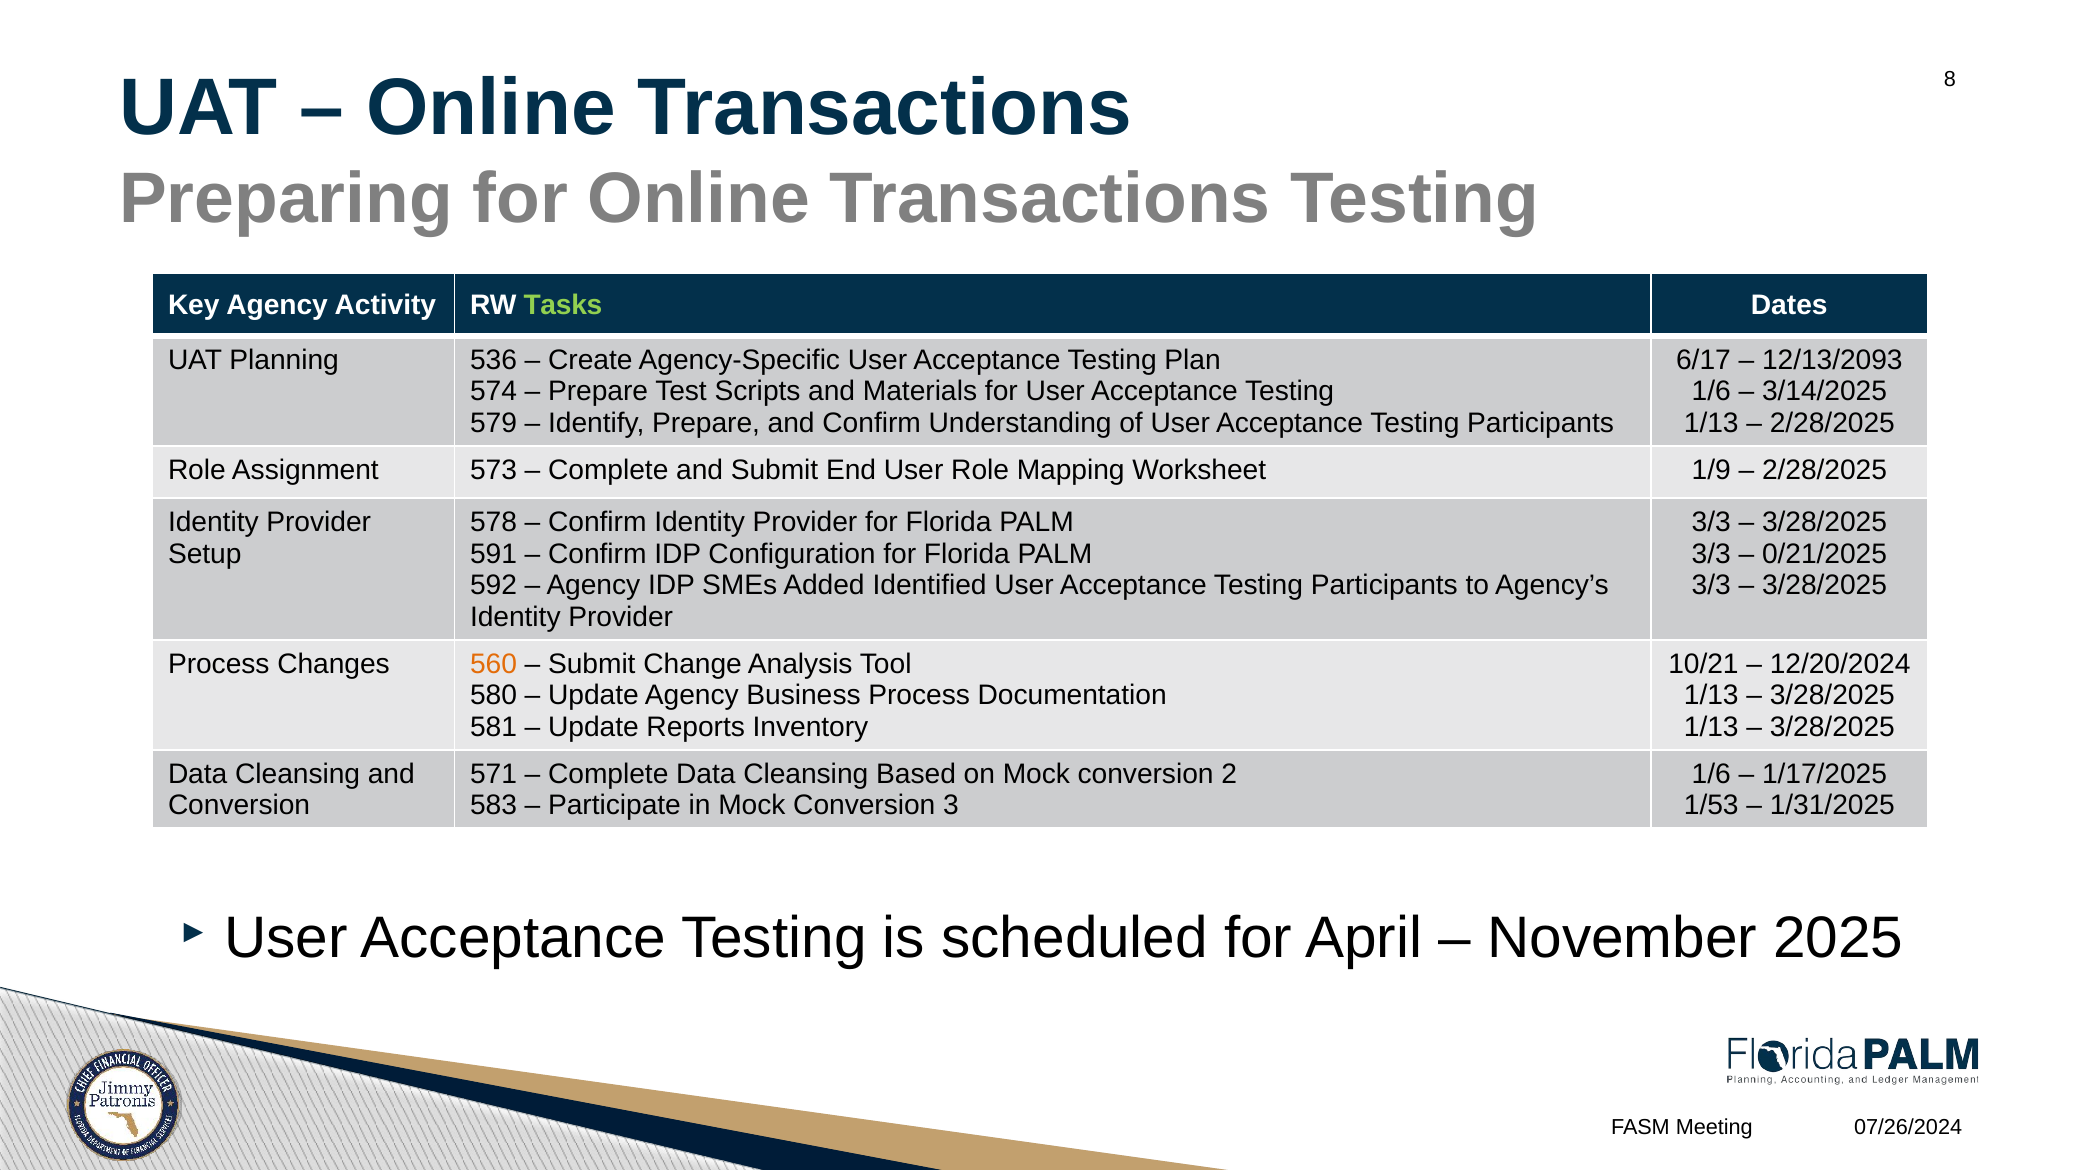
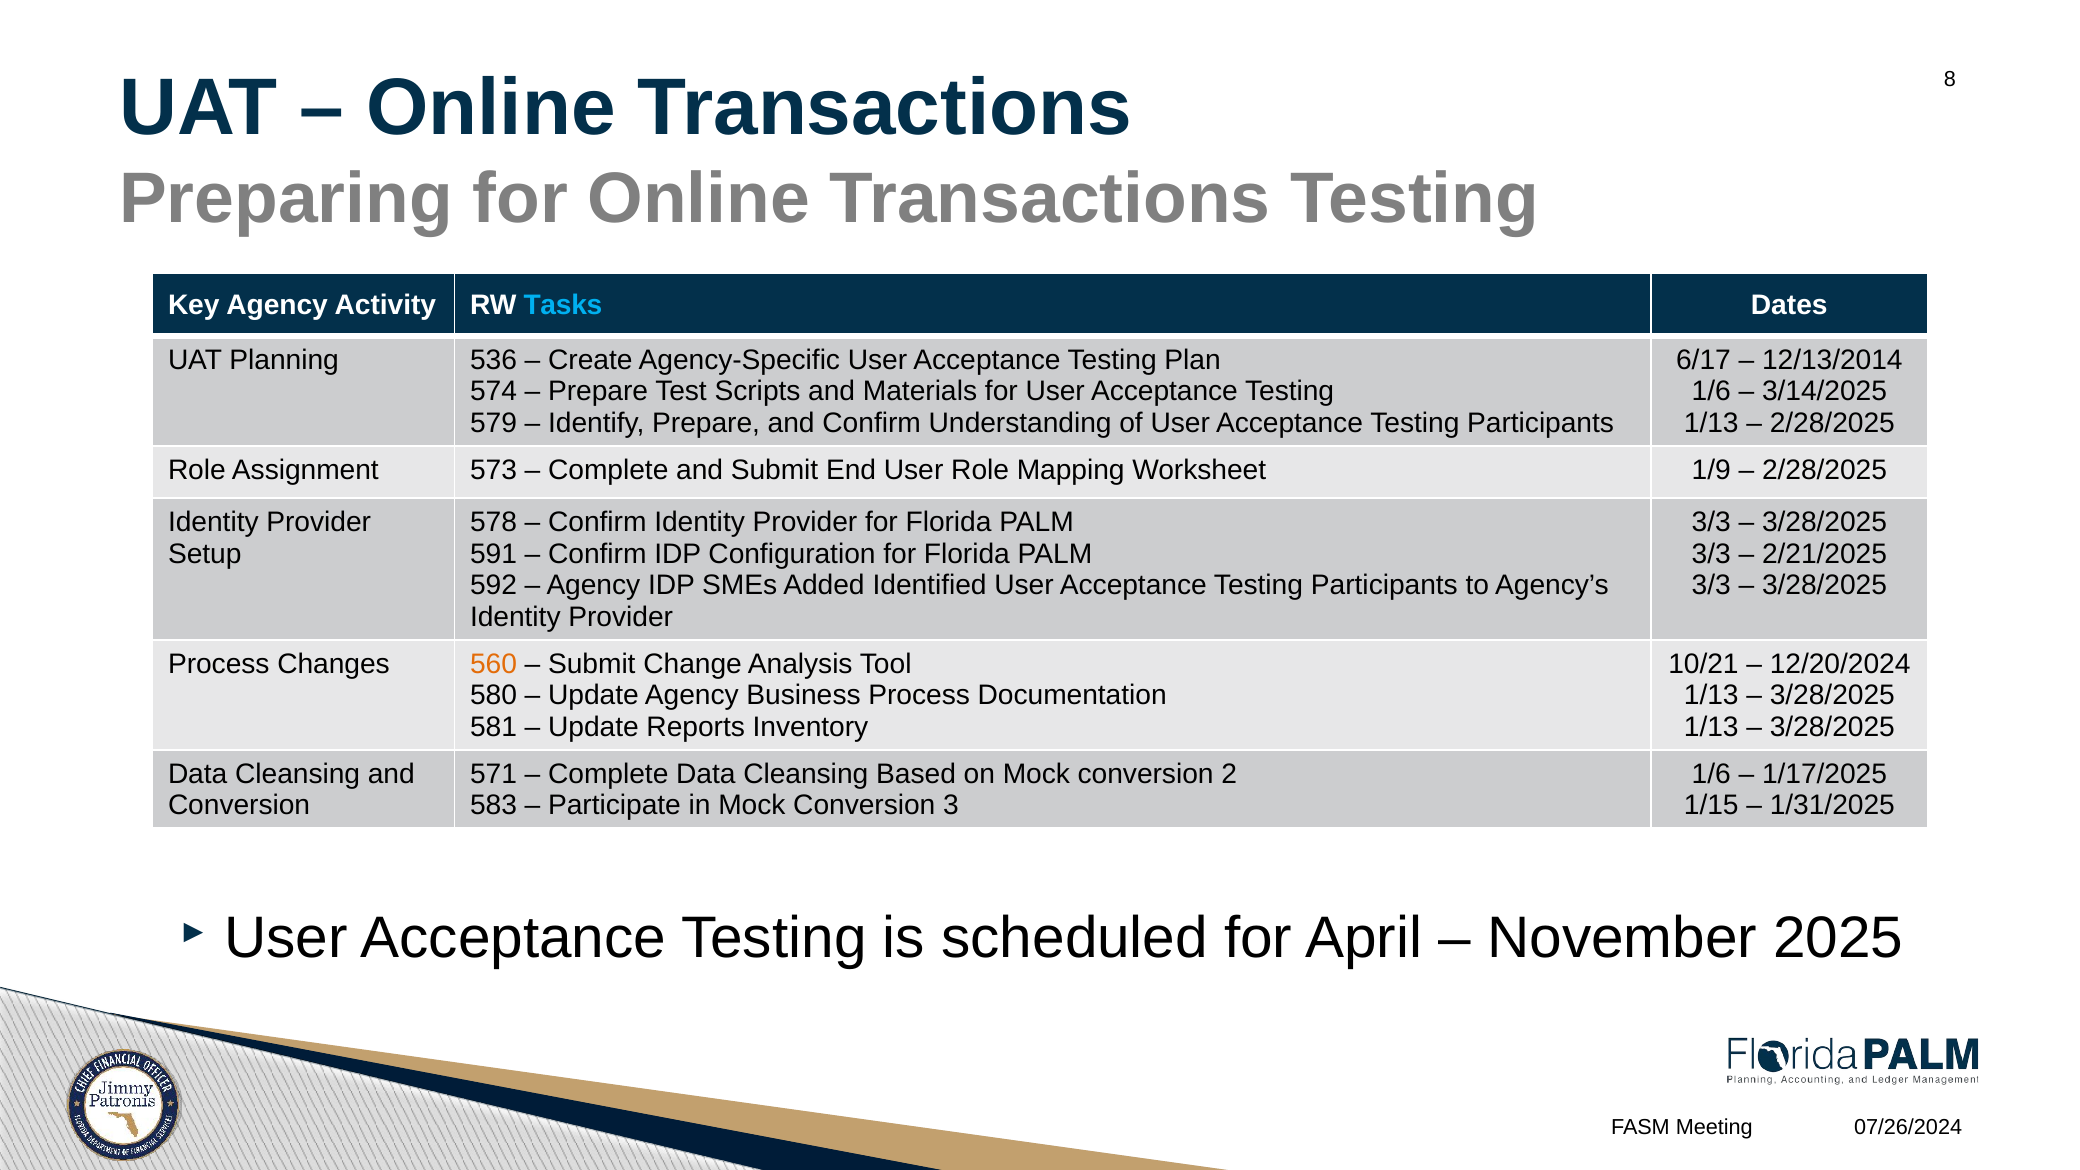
Tasks colour: light green -> light blue
12/13/2093: 12/13/2093 -> 12/13/2014
0/21/2025: 0/21/2025 -> 2/21/2025
1/53: 1/53 -> 1/15
